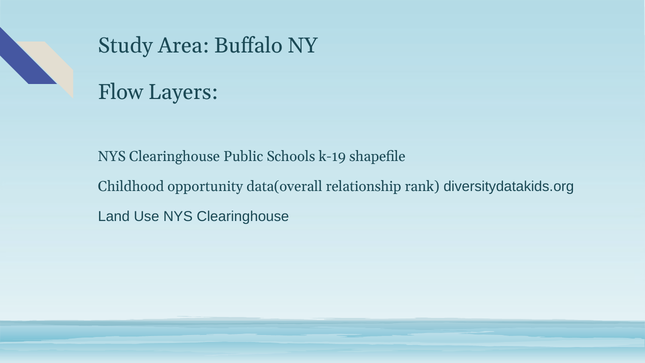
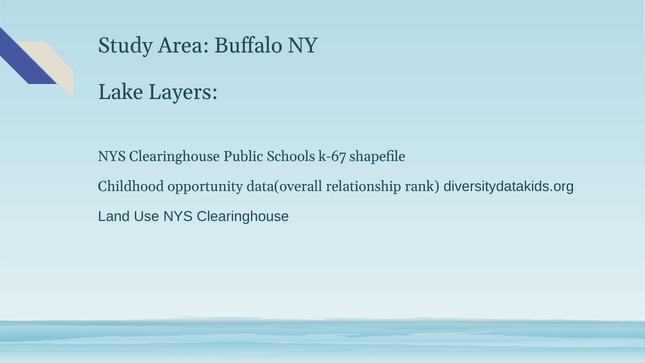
Flow: Flow -> Lake
k-19: k-19 -> k-67
